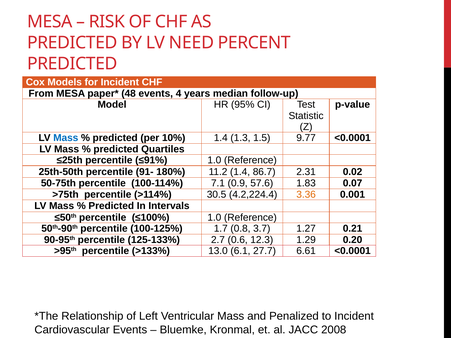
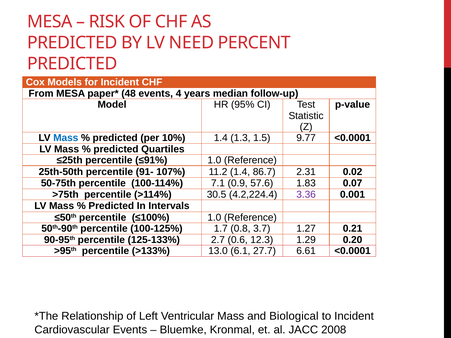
180%: 180% -> 107%
3.36 colour: orange -> purple
Penalized: Penalized -> Biological
